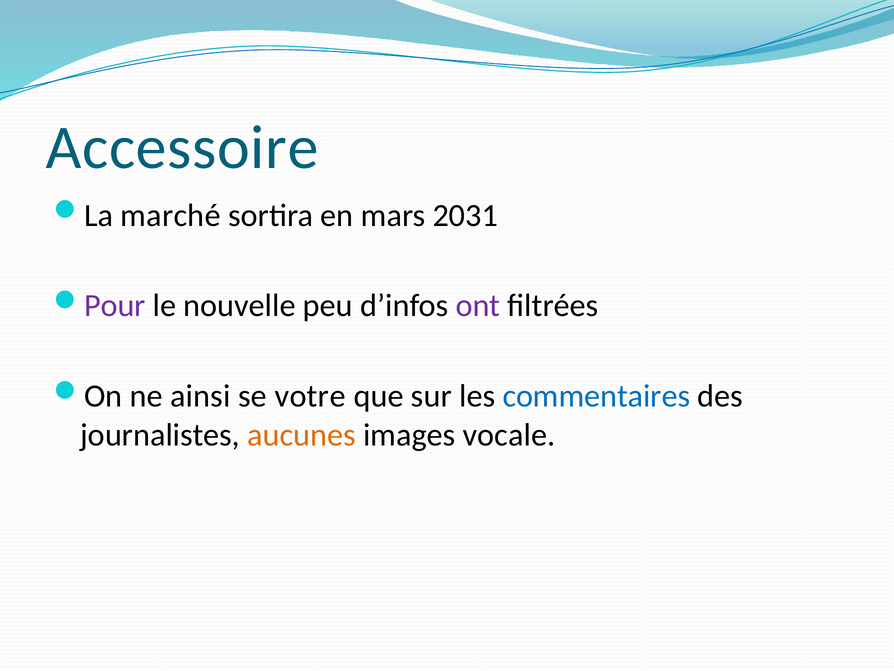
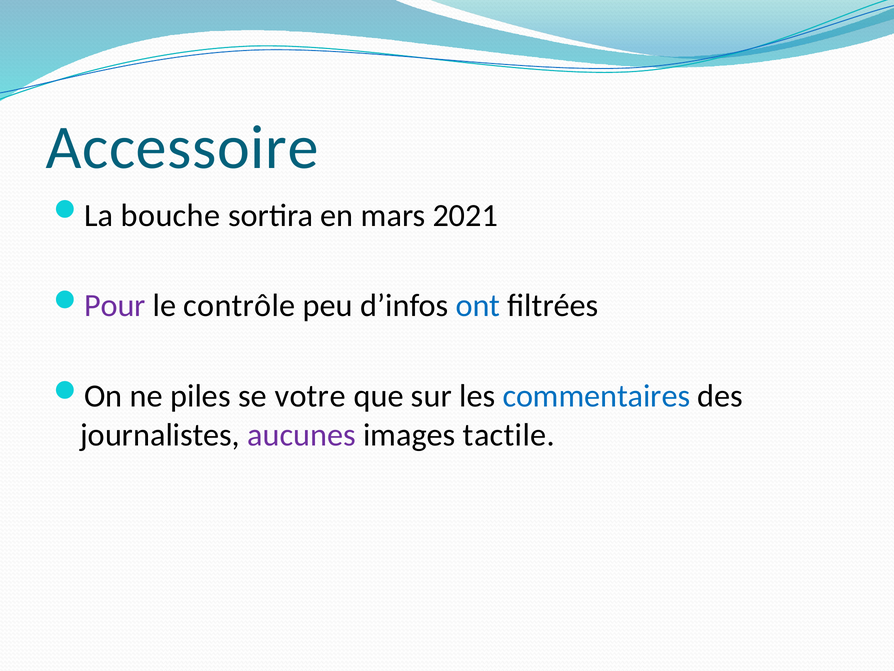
marché: marché -> bouche
2031: 2031 -> 2021
nouvelle: nouvelle -> contrôle
ont colour: purple -> blue
ainsi: ainsi -> piles
aucunes colour: orange -> purple
vocale: vocale -> tactile
